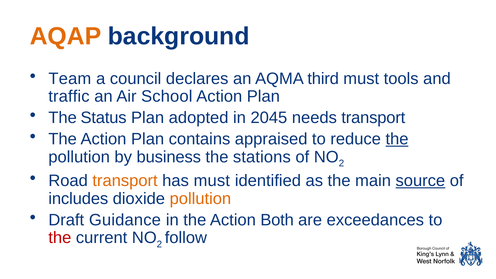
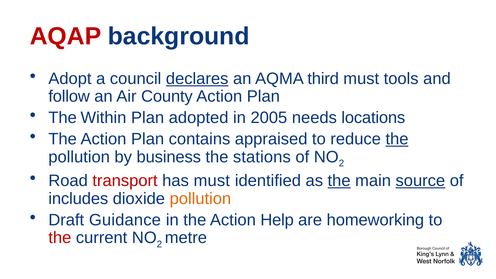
AQAP colour: orange -> red
Team: Team -> Adopt
declares underline: none -> present
traffic: traffic -> follow
School: School -> County
Status: Status -> Within
2045: 2045 -> 2005
needs transport: transport -> locations
transport at (125, 181) colour: orange -> red
the at (339, 181) underline: none -> present
Both: Both -> Help
exceedances: exceedances -> homeworking
follow: follow -> metre
